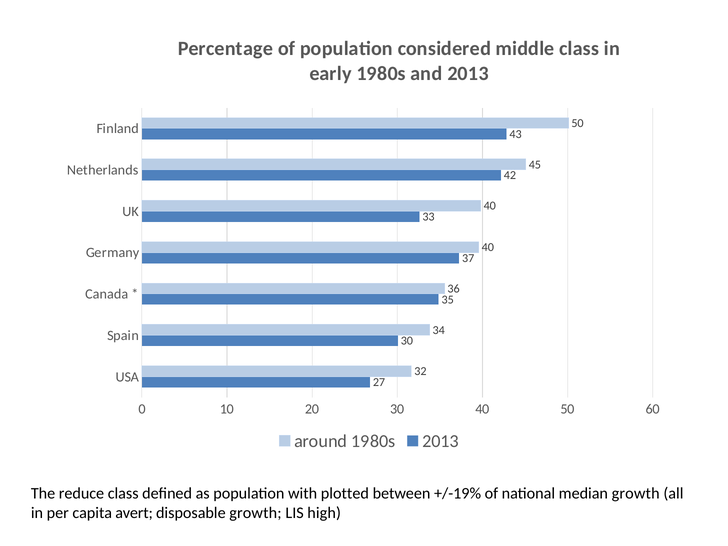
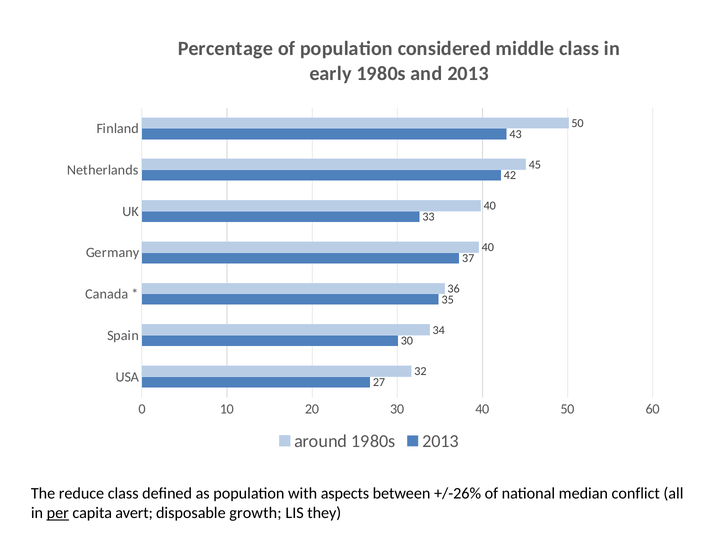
plotted: plotted -> aspects
+/-19%: +/-19% -> +/-26%
median growth: growth -> conflict
per underline: none -> present
high: high -> they
